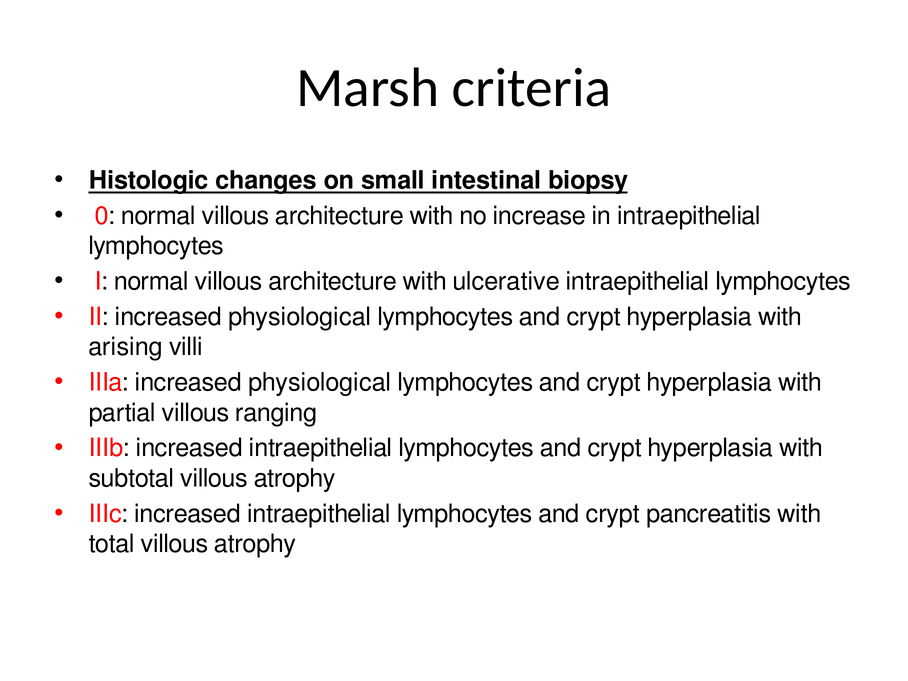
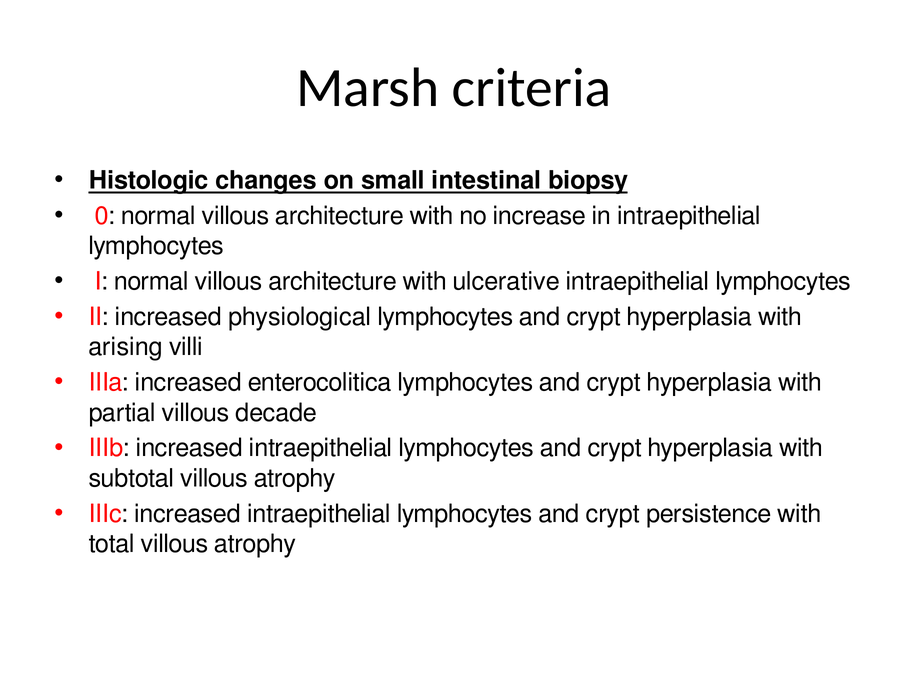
IIIa increased physiological: physiological -> enterocolitica
ranging: ranging -> decade
pancreatitis: pancreatitis -> persistence
